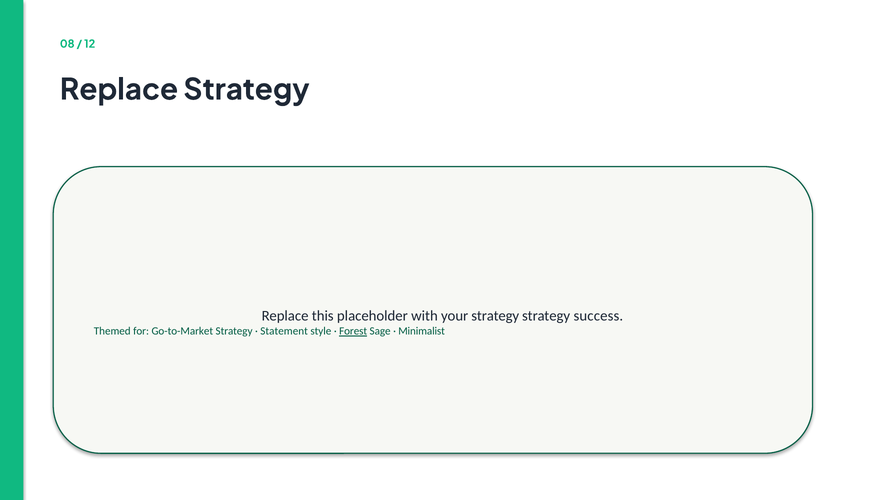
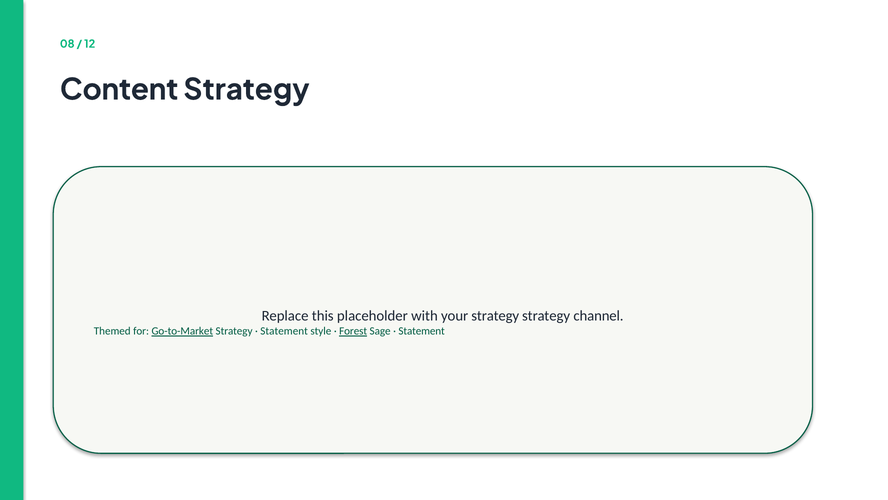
Replace at (119, 90): Replace -> Content
success: success -> channel
Go-to-Market underline: none -> present
Minimalist at (422, 331): Minimalist -> Statement
